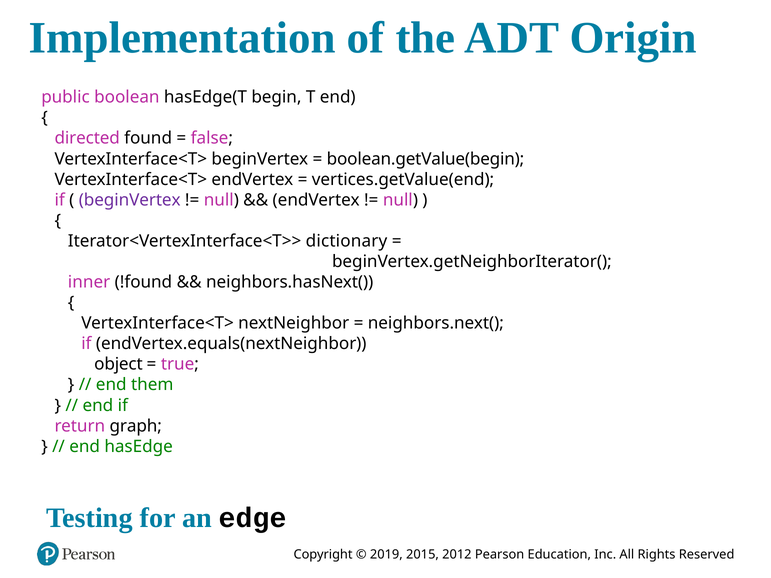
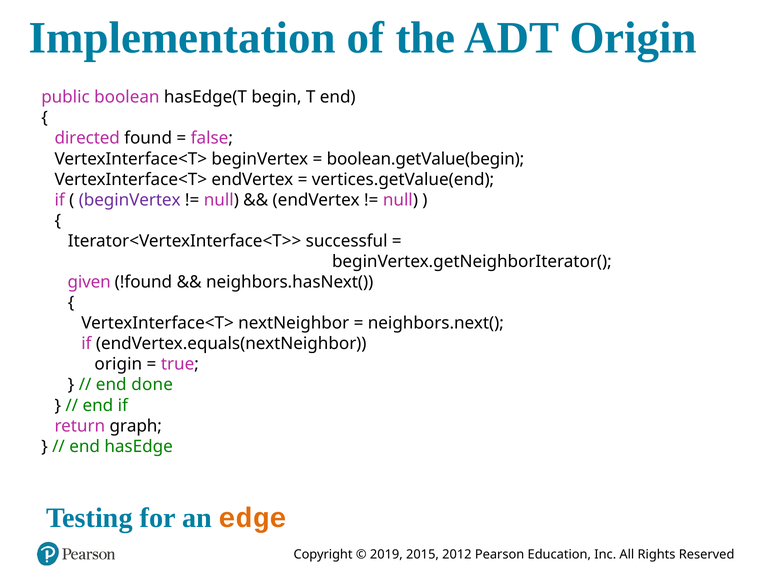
dictionary: dictionary -> successful
inner: inner -> given
object at (118, 364): object -> origin
them: them -> done
edge colour: black -> orange
